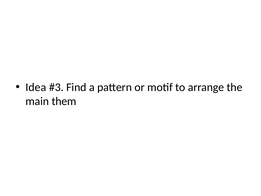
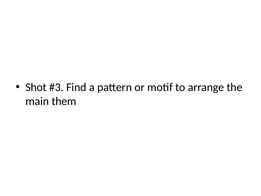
Idea: Idea -> Shot
